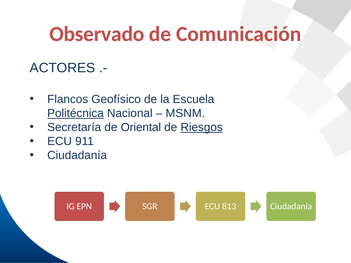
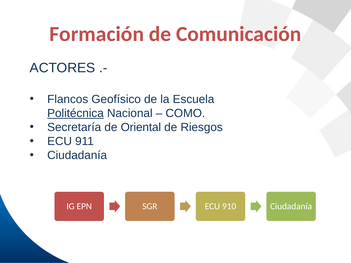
Observado: Observado -> Formación
MSNM: MSNM -> COMO
Riesgos underline: present -> none
813: 813 -> 910
